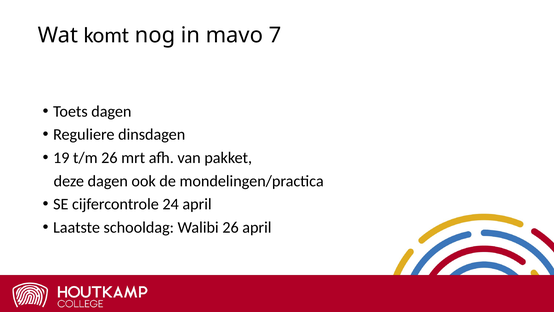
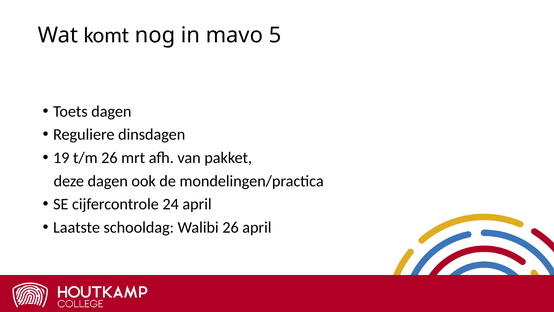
7: 7 -> 5
